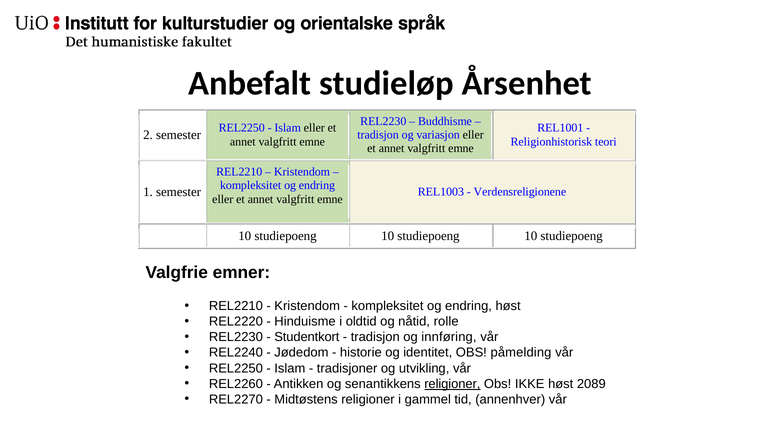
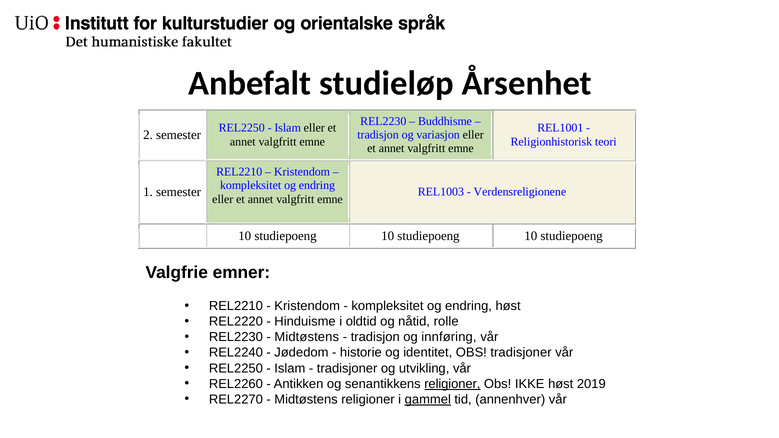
Studentkort at (307, 337): Studentkort -> Midtøstens
OBS påmelding: påmelding -> tradisjoner
2089: 2089 -> 2019
gammel underline: none -> present
